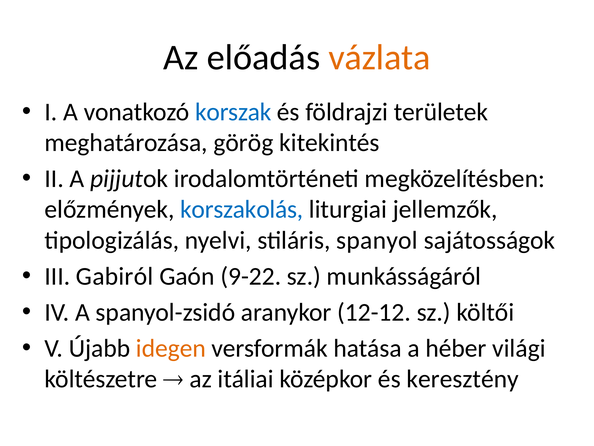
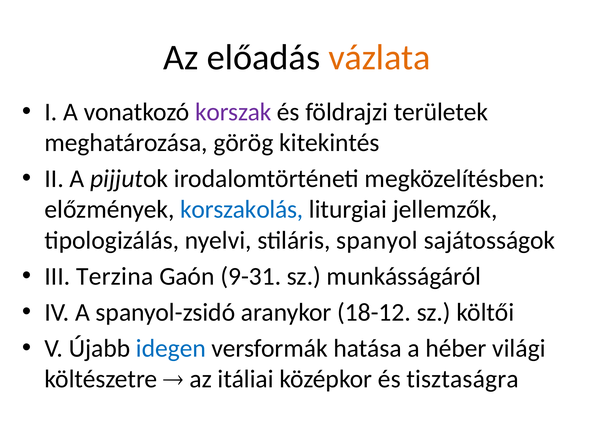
korszak colour: blue -> purple
Gabiról: Gabiról -> Terzina
9-22: 9-22 -> 9-31
12-12: 12-12 -> 18-12
idegen colour: orange -> blue
keresztény: keresztény -> tisztaságra
